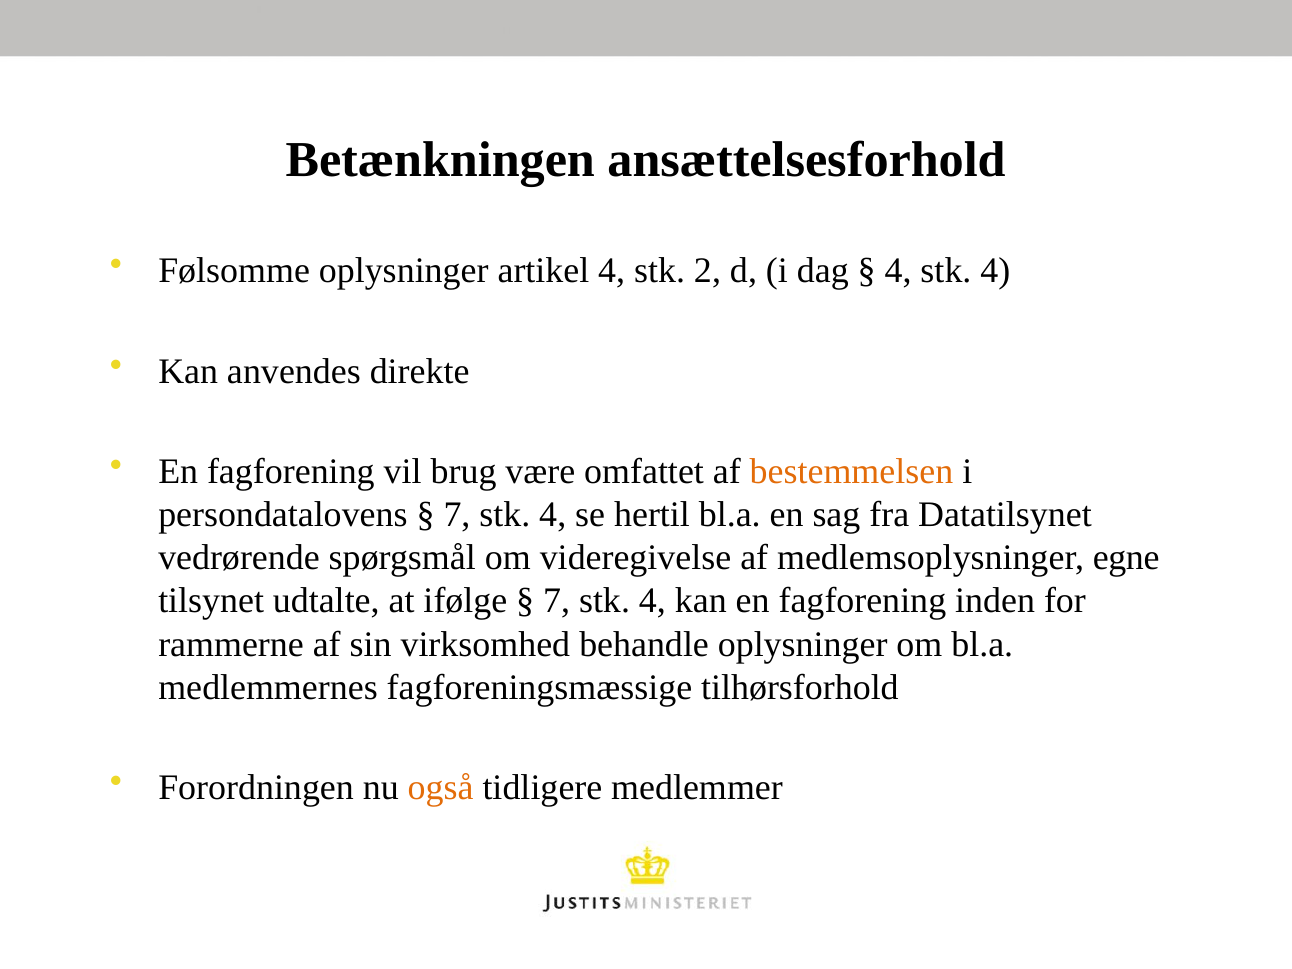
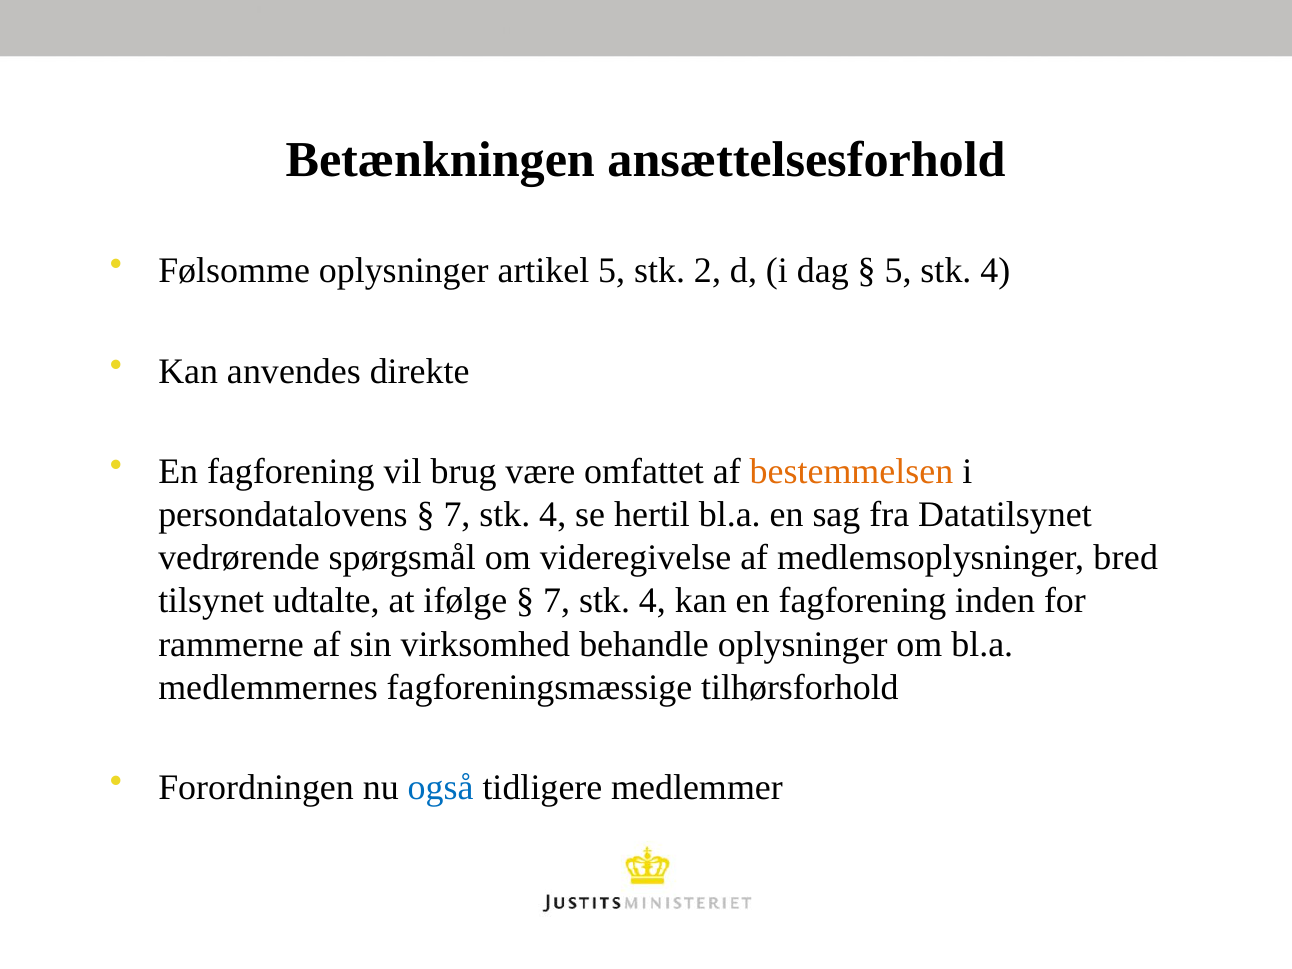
artikel 4: 4 -> 5
4 at (898, 271): 4 -> 5
egne: egne -> bred
også colour: orange -> blue
